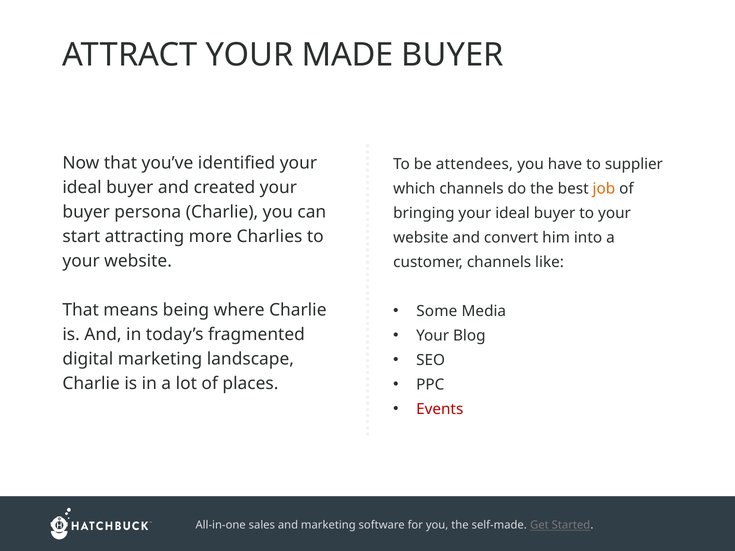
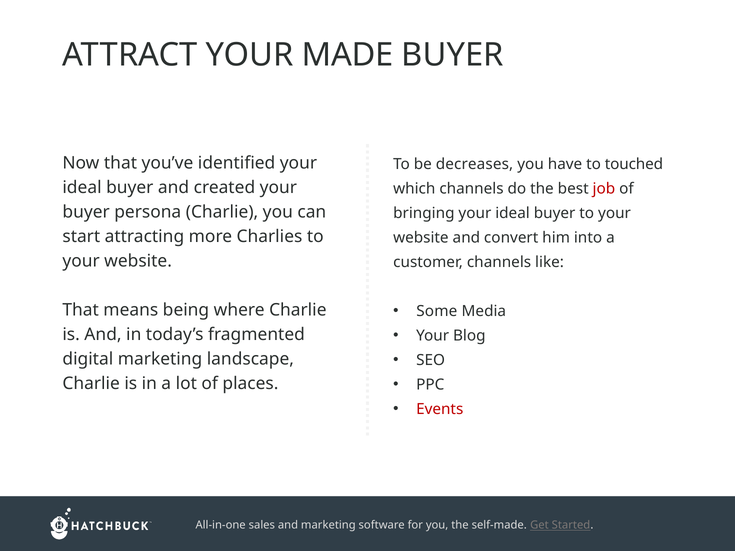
attendees: attendees -> decreases
supplier: supplier -> touched
job colour: orange -> red
